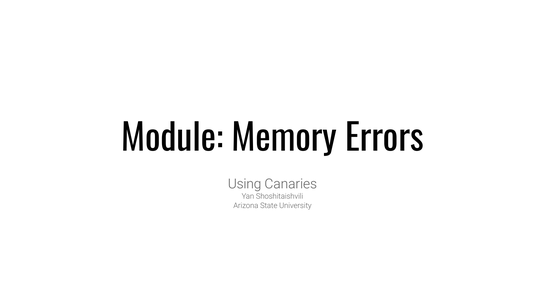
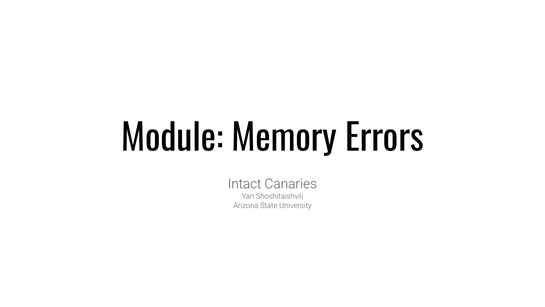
Using: Using -> Intact
